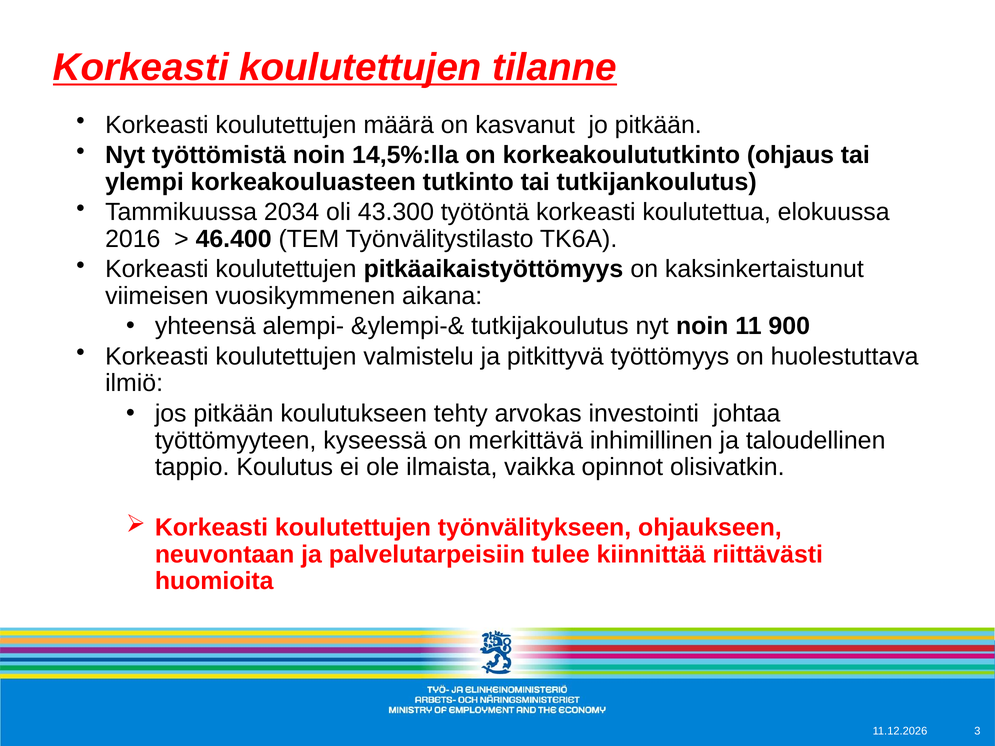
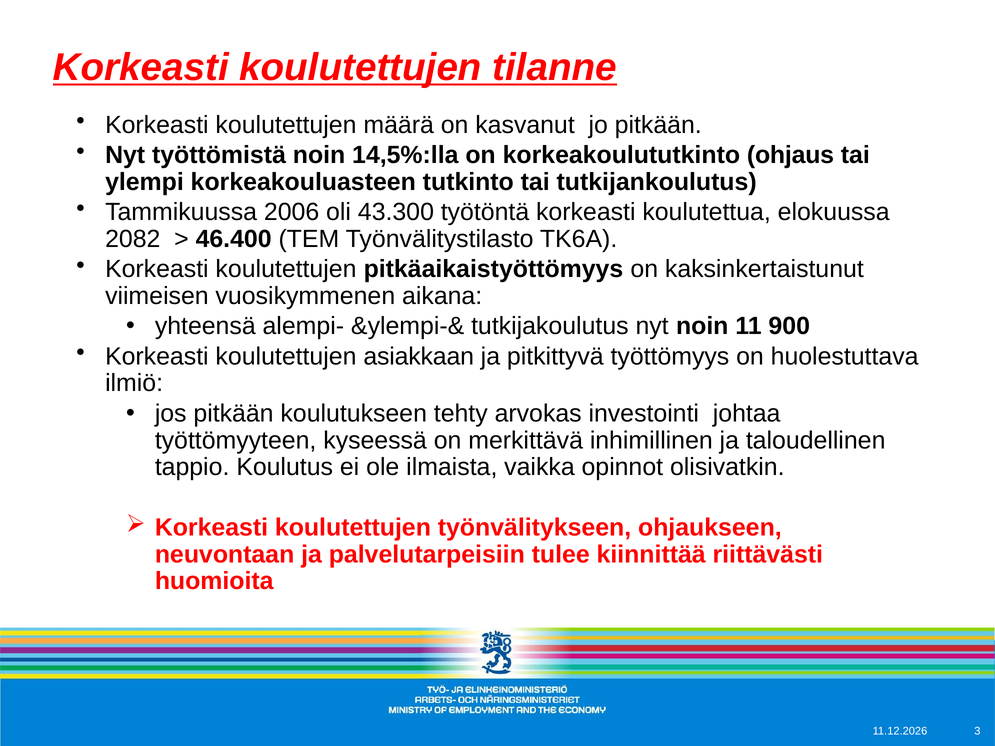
2034: 2034 -> 2006
2016: 2016 -> 2082
valmistelu: valmistelu -> asiakkaan
